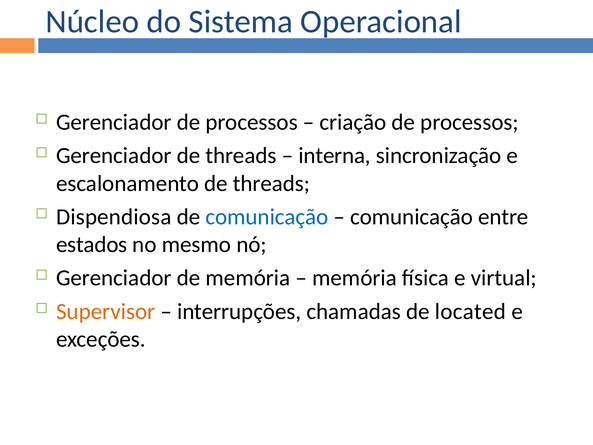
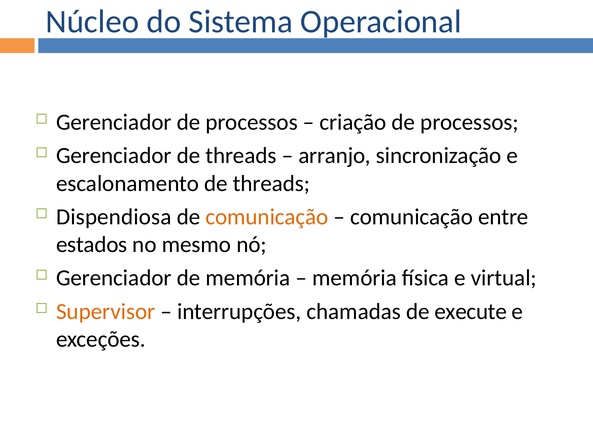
interna: interna -> arranjo
comunicação at (267, 217) colour: blue -> orange
located: located -> execute
